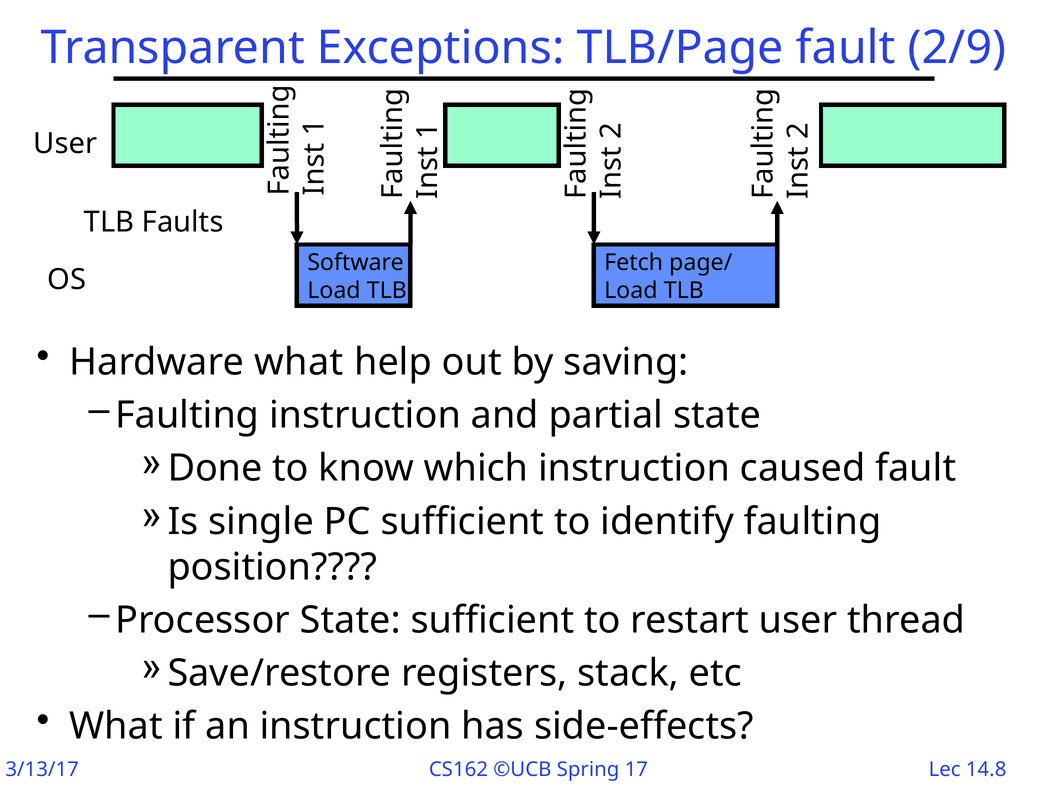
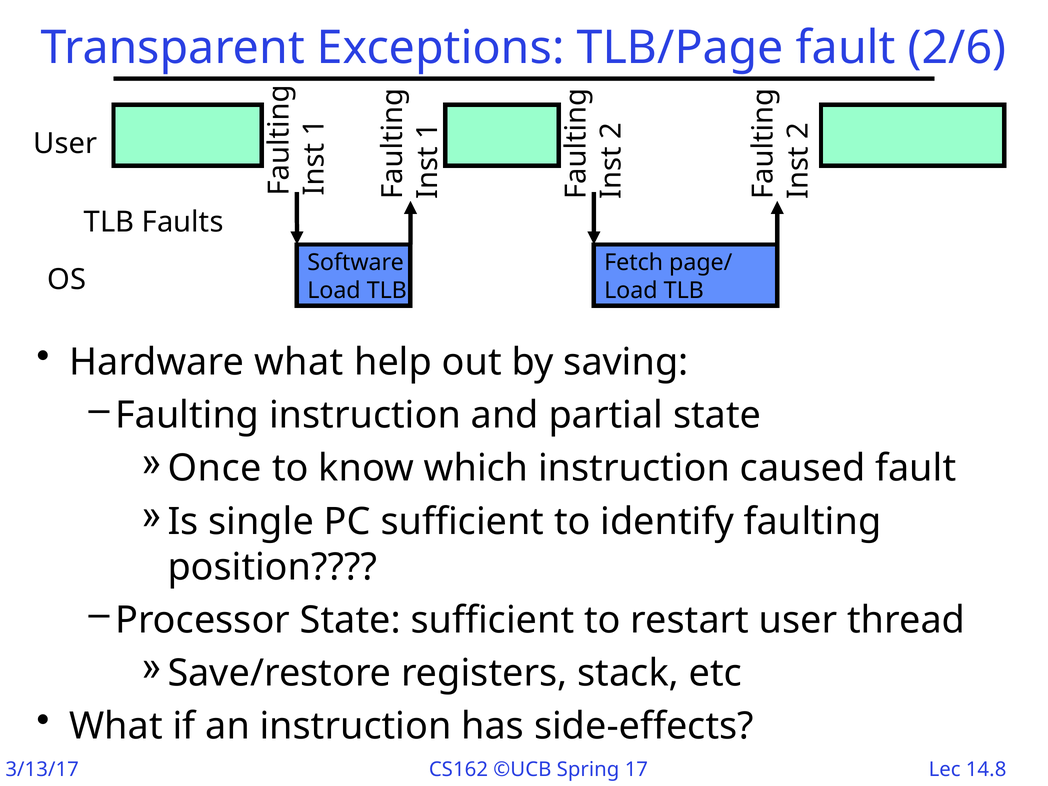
2/9: 2/9 -> 2/6
Done: Done -> Once
